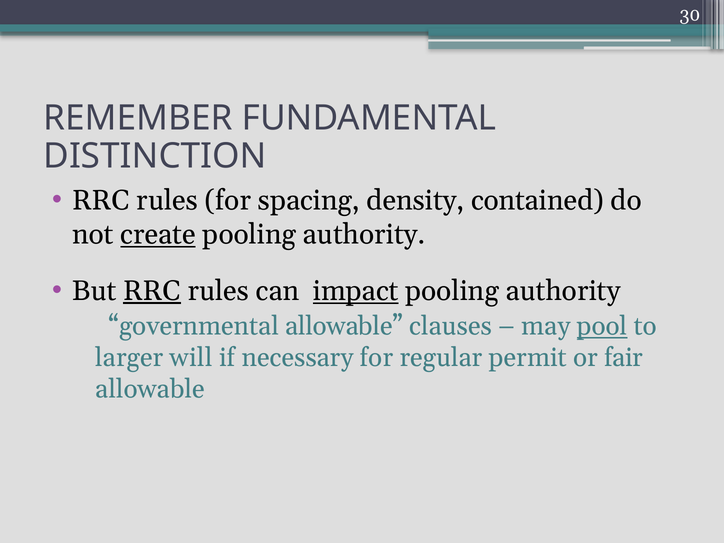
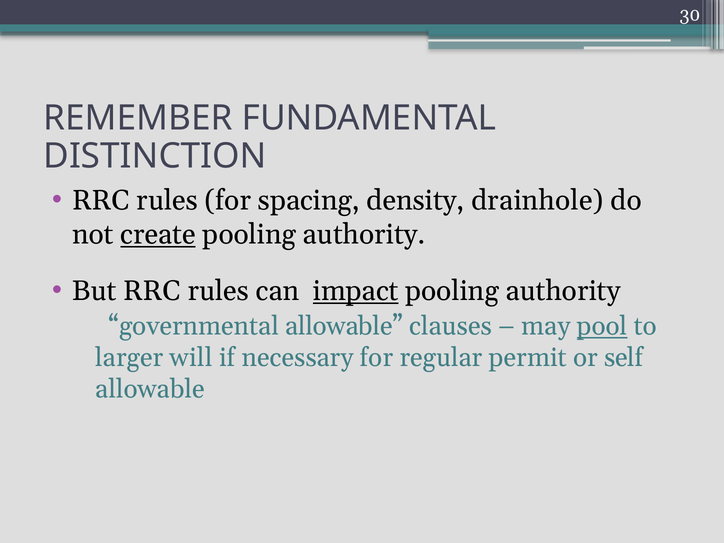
contained: contained -> drainhole
RRC at (152, 291) underline: present -> none
fair: fair -> self
